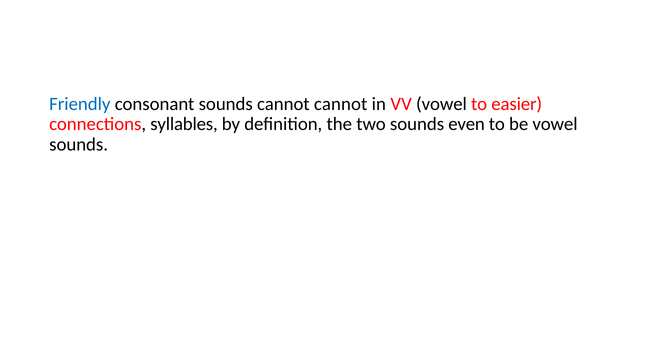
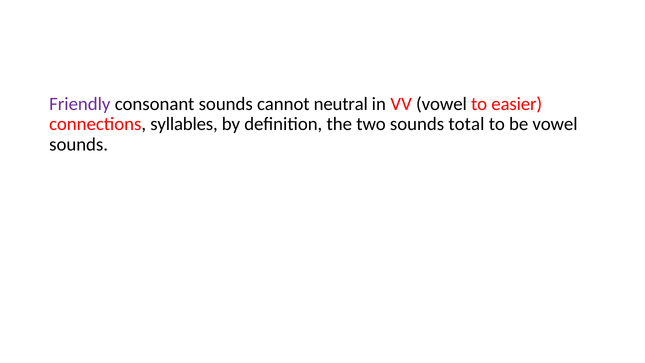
Friendly colour: blue -> purple
cannot cannot: cannot -> neutral
even: even -> total
